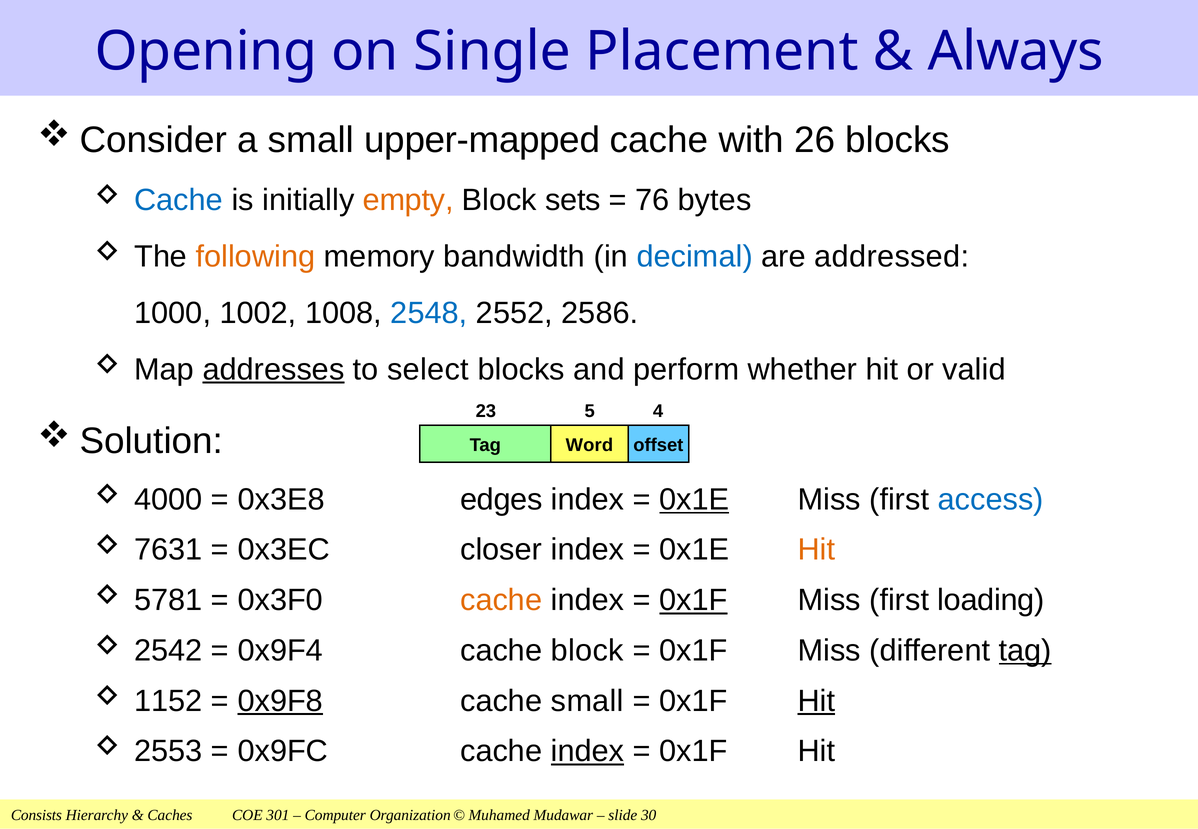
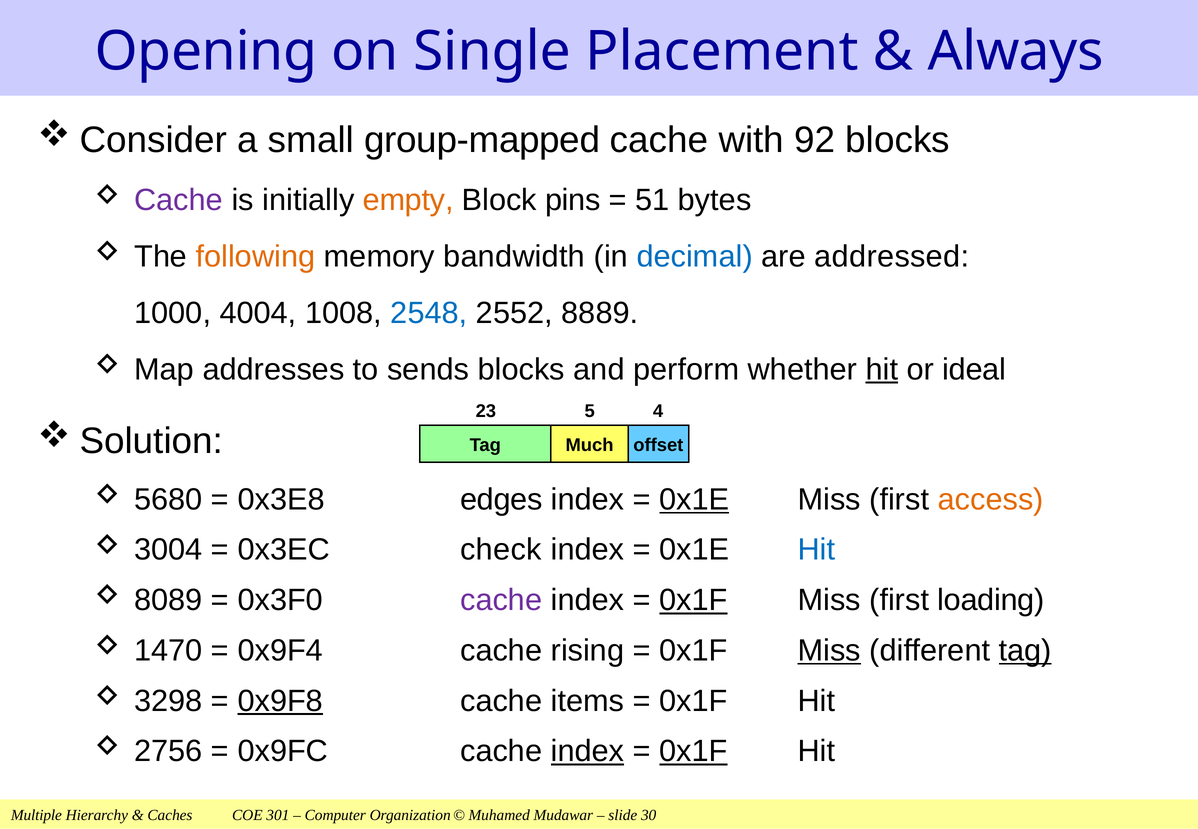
upper-mapped: upper-mapped -> group-mapped
26: 26 -> 92
Cache at (179, 200) colour: blue -> purple
sets: sets -> pins
76: 76 -> 51
1002: 1002 -> 4004
2586: 2586 -> 8889
addresses underline: present -> none
select: select -> sends
hit at (882, 370) underline: none -> present
valid: valid -> ideal
Word: Word -> Much
4000: 4000 -> 5680
access colour: blue -> orange
7631: 7631 -> 3004
closer: closer -> check
Hit at (816, 550) colour: orange -> blue
5781: 5781 -> 8089
cache at (501, 600) colour: orange -> purple
2542: 2542 -> 1470
cache block: block -> rising
Miss at (829, 651) underline: none -> present
1152: 1152 -> 3298
cache small: small -> items
Hit at (816, 701) underline: present -> none
2553: 2553 -> 2756
0x1F at (693, 752) underline: none -> present
Consists: Consists -> Multiple
